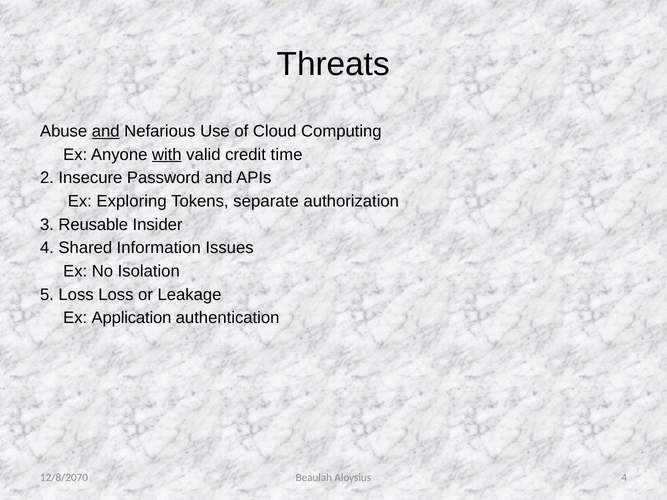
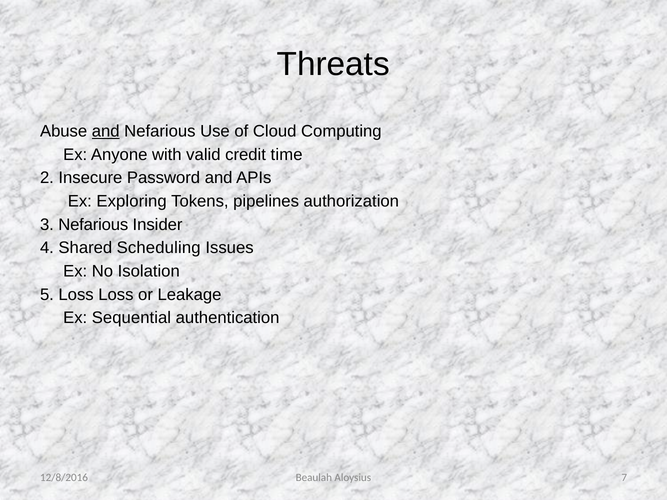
with underline: present -> none
separate: separate -> pipelines
3 Reusable: Reusable -> Nefarious
Information: Information -> Scheduling
Application: Application -> Sequential
Aloysius 4: 4 -> 7
12/8/2070: 12/8/2070 -> 12/8/2016
